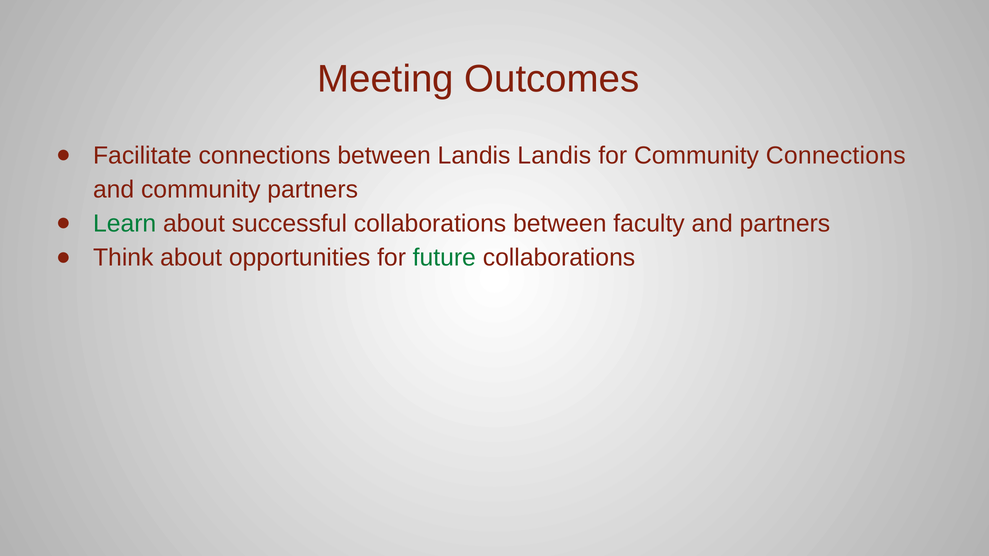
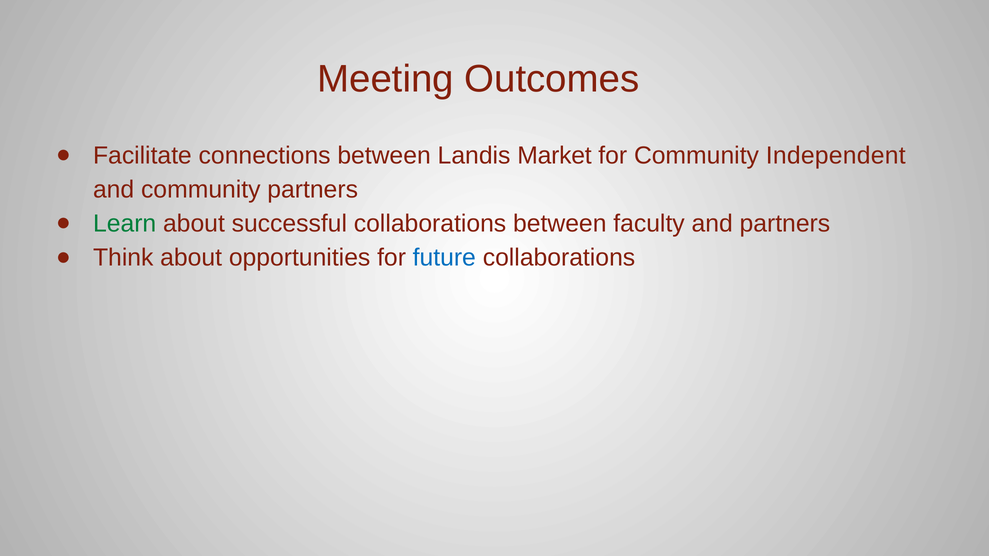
Landis Landis: Landis -> Market
Community Connections: Connections -> Independent
future colour: green -> blue
